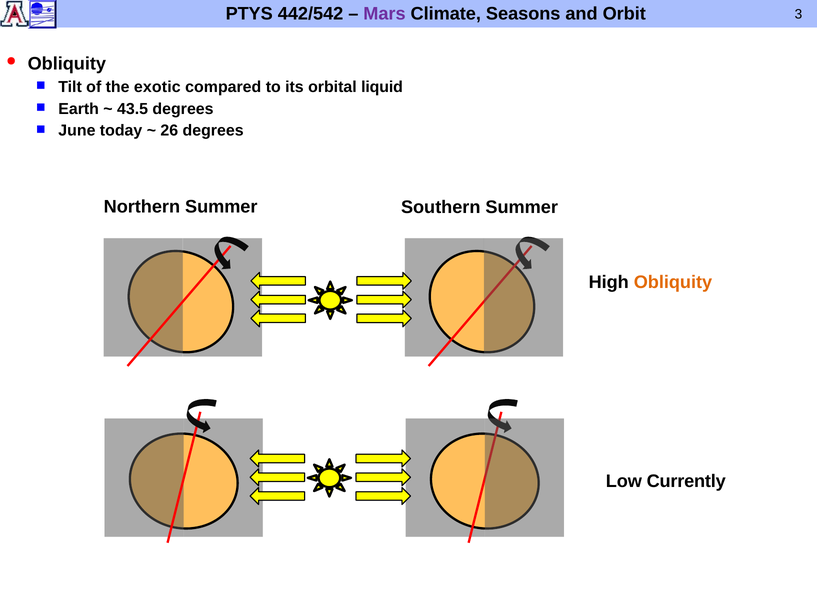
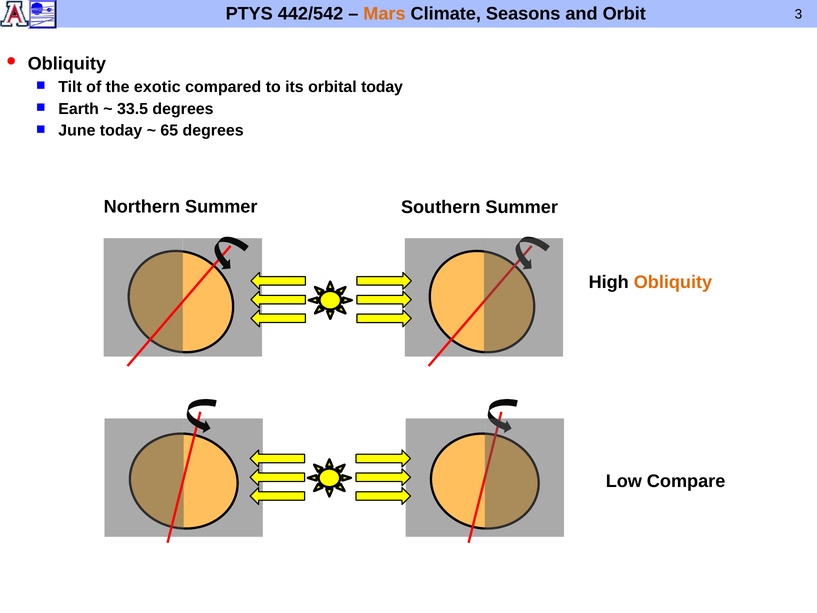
Mars colour: purple -> orange
orbital liquid: liquid -> today
43.5: 43.5 -> 33.5
26: 26 -> 65
Currently: Currently -> Compare
